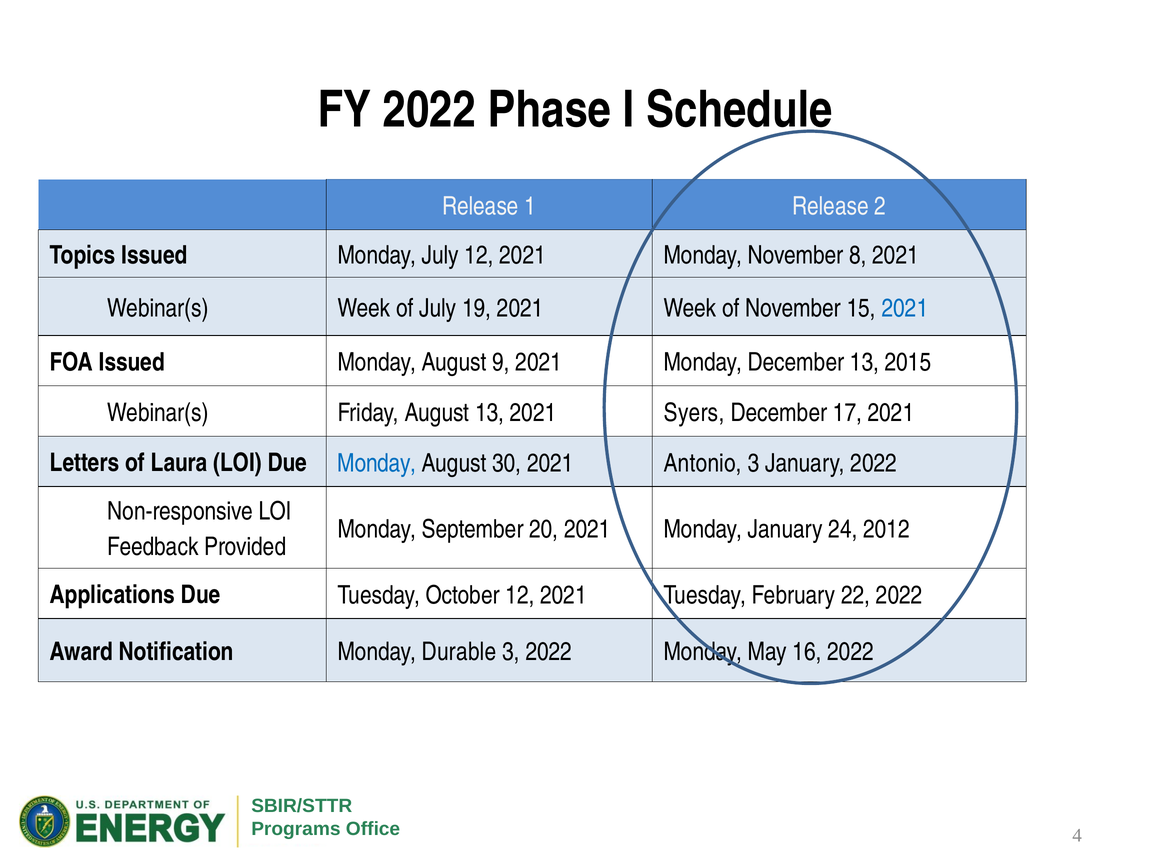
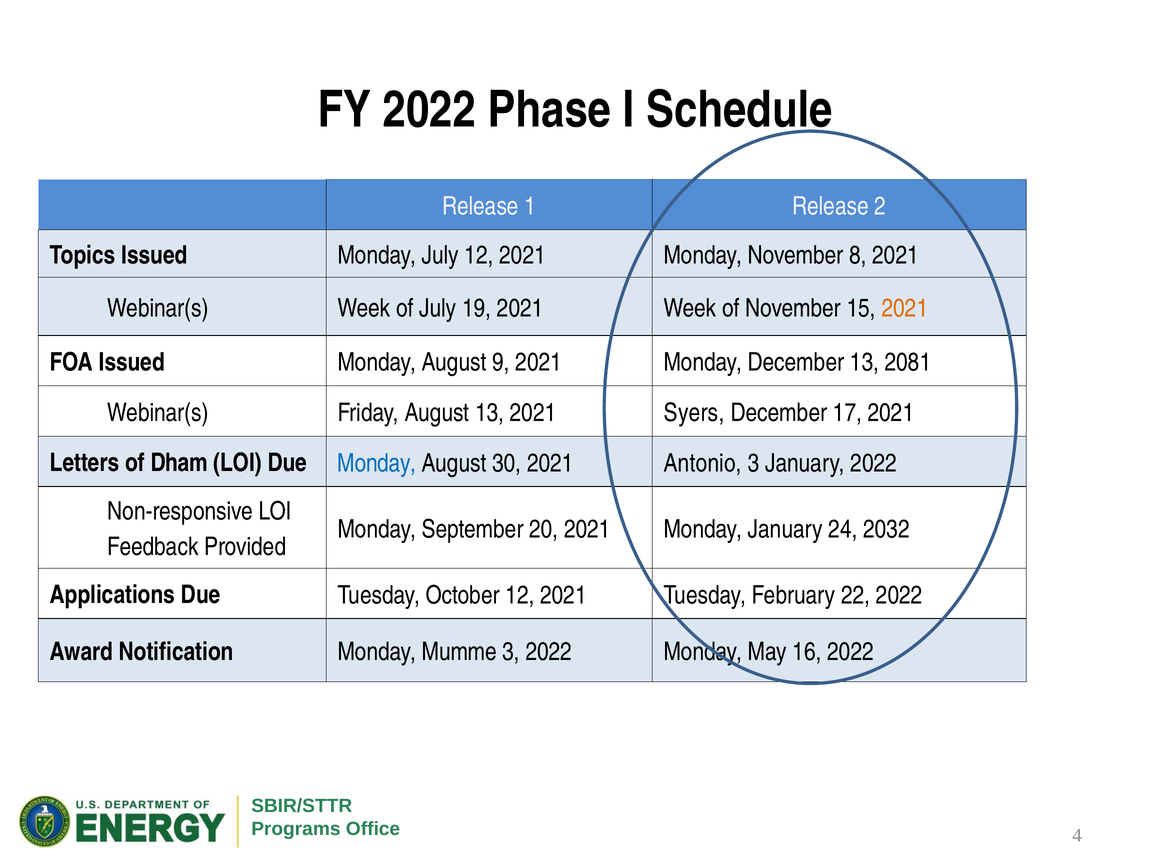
2021 at (905, 308) colour: blue -> orange
2015: 2015 -> 2081
Laura: Laura -> Dham
2012: 2012 -> 2032
Durable: Durable -> Mumme
